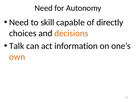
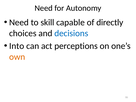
decisions colour: orange -> blue
Talk: Talk -> Into
information: information -> perceptions
